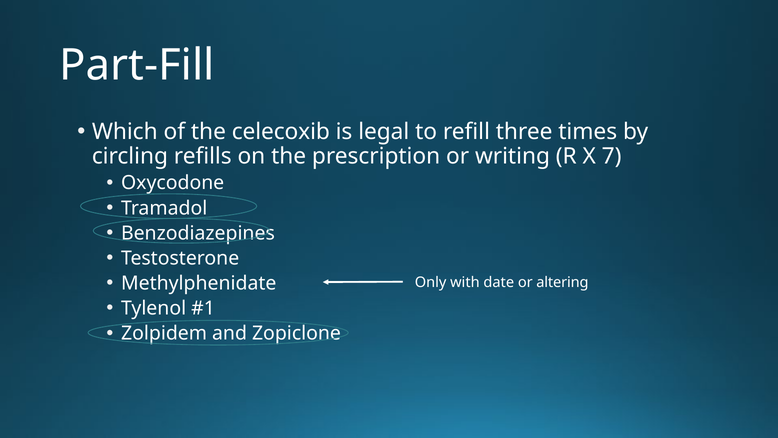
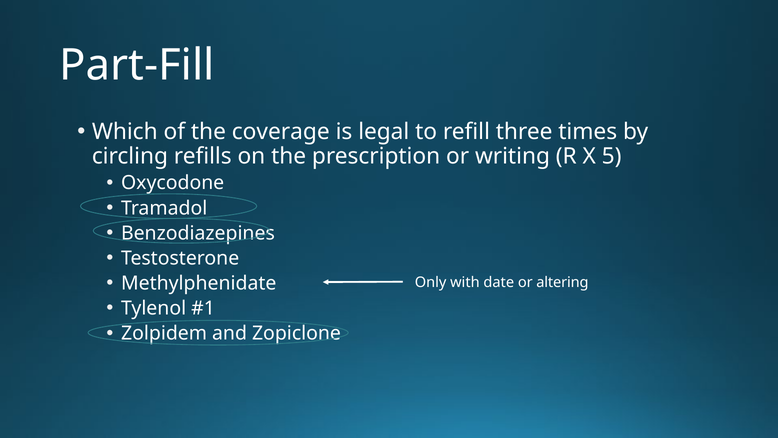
celecoxib: celecoxib -> coverage
7: 7 -> 5
